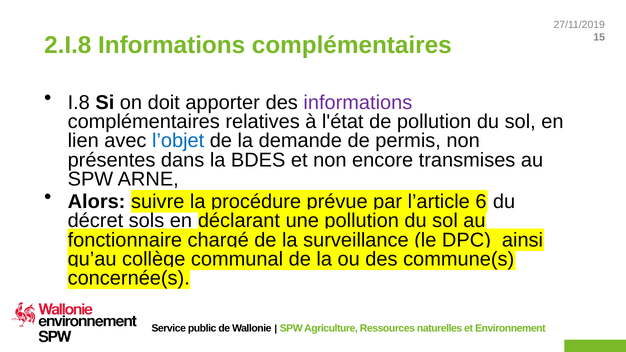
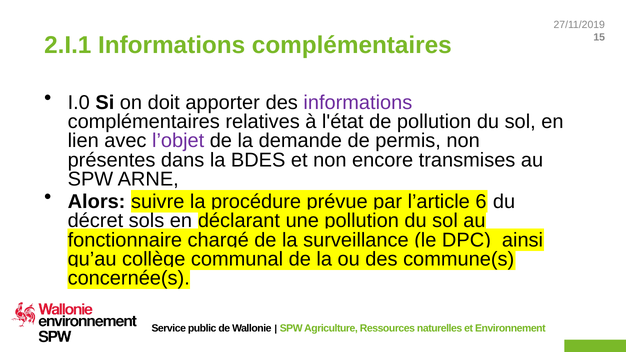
2.I.8: 2.I.8 -> 2.I.1
I.8: I.8 -> I.0
l’objet colour: blue -> purple
